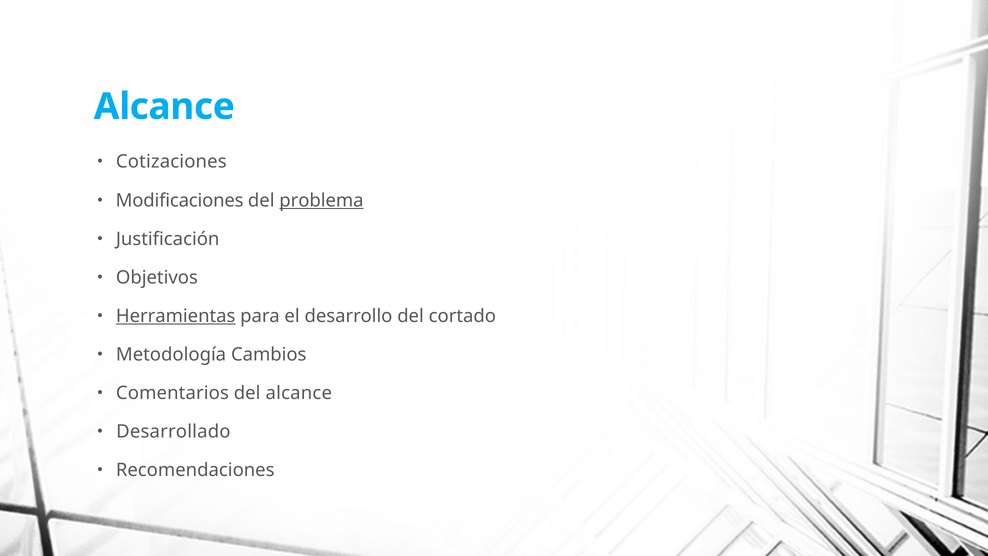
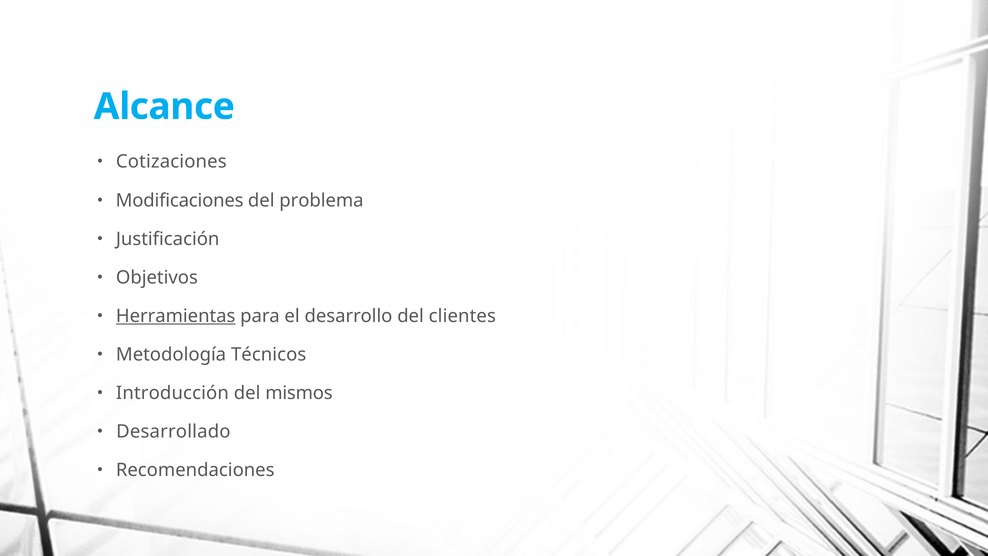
problema underline: present -> none
cortado: cortado -> clientes
Cambios: Cambios -> Técnicos
Comentarios: Comentarios -> Introducción
del alcance: alcance -> mismos
